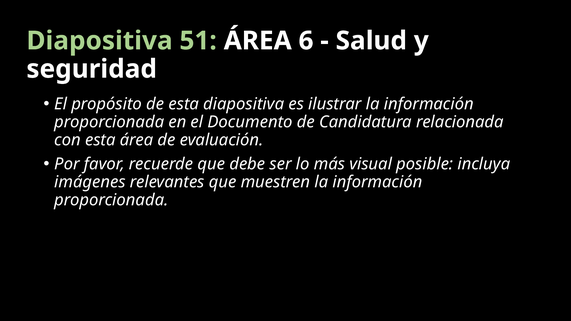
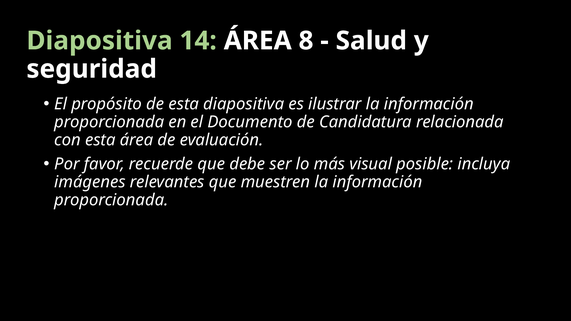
51: 51 -> 14
6: 6 -> 8
